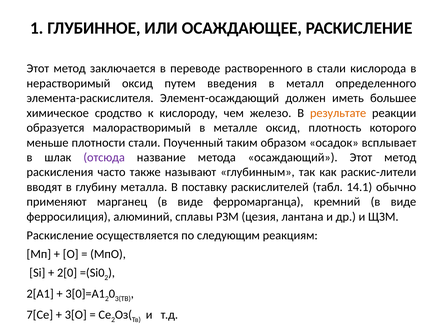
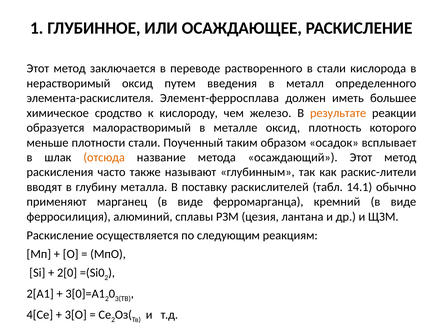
Элемент-осаждающий: Элемент-осаждающий -> Элемент-ферросплава
отсюда colour: purple -> orange
7[Се: 7[Се -> 4[Се
